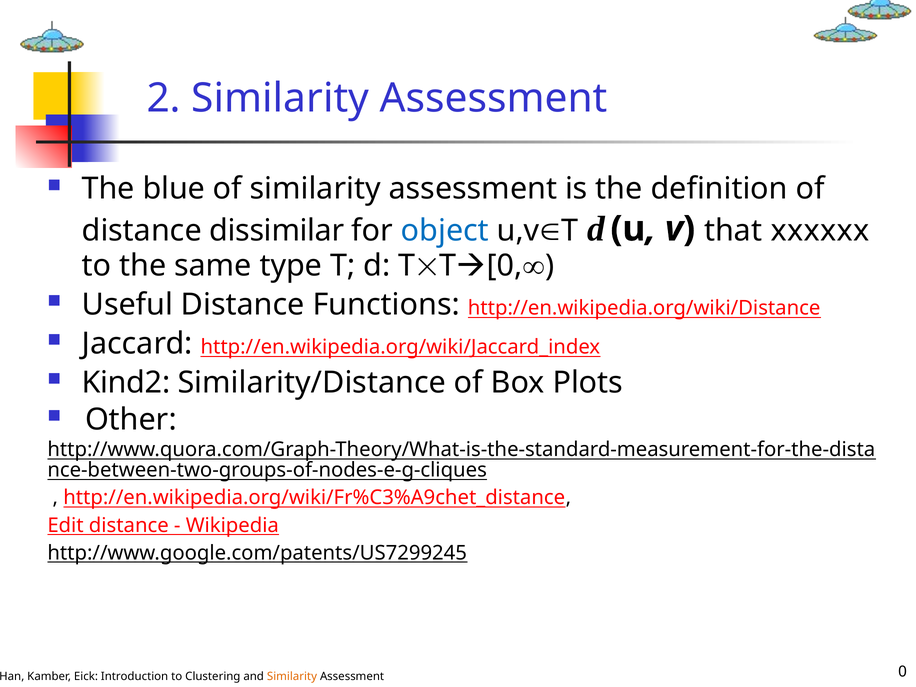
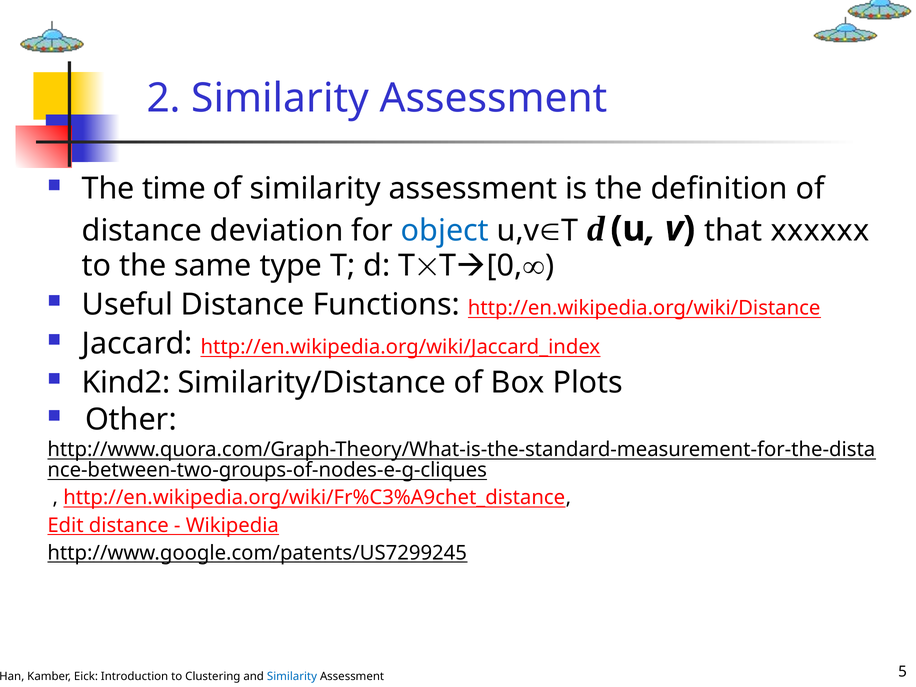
blue: blue -> time
dissimilar: dissimilar -> deviation
Similarity at (292, 676) colour: orange -> blue
0: 0 -> 5
